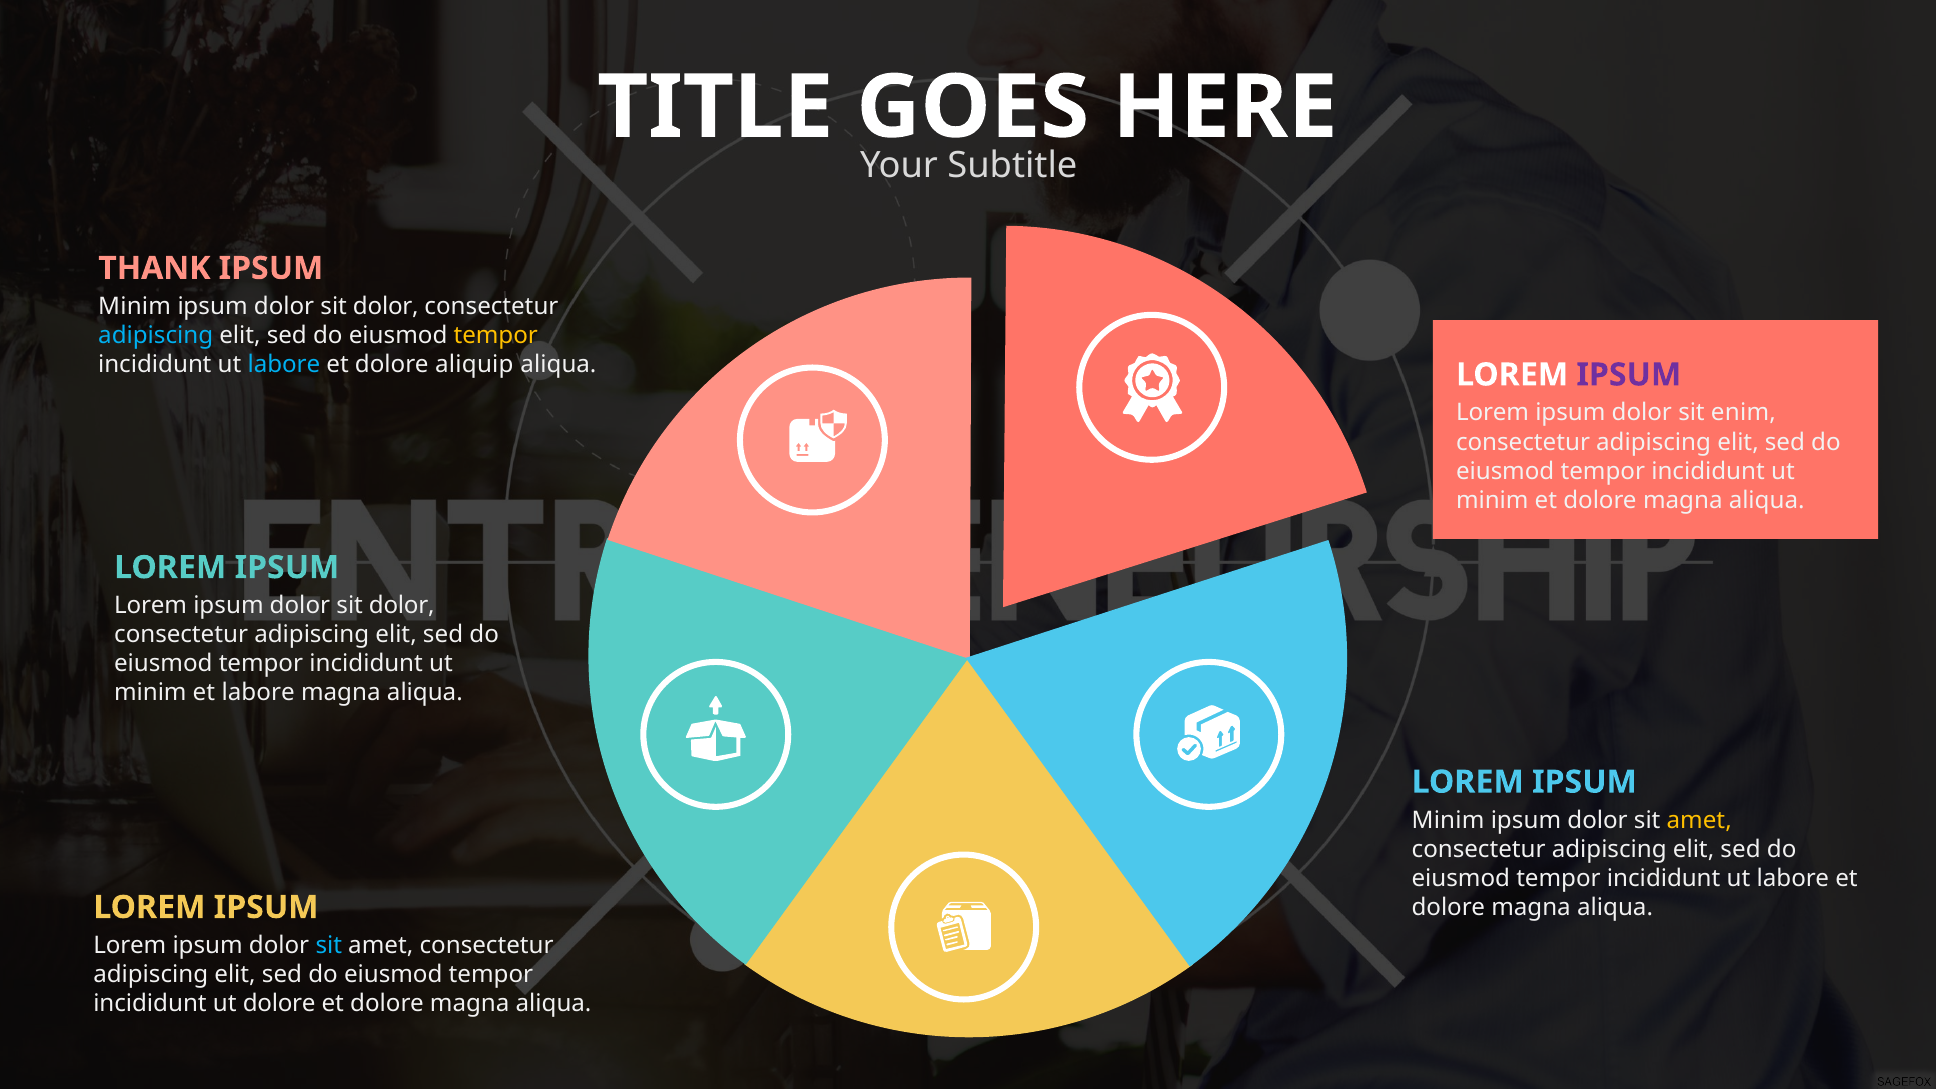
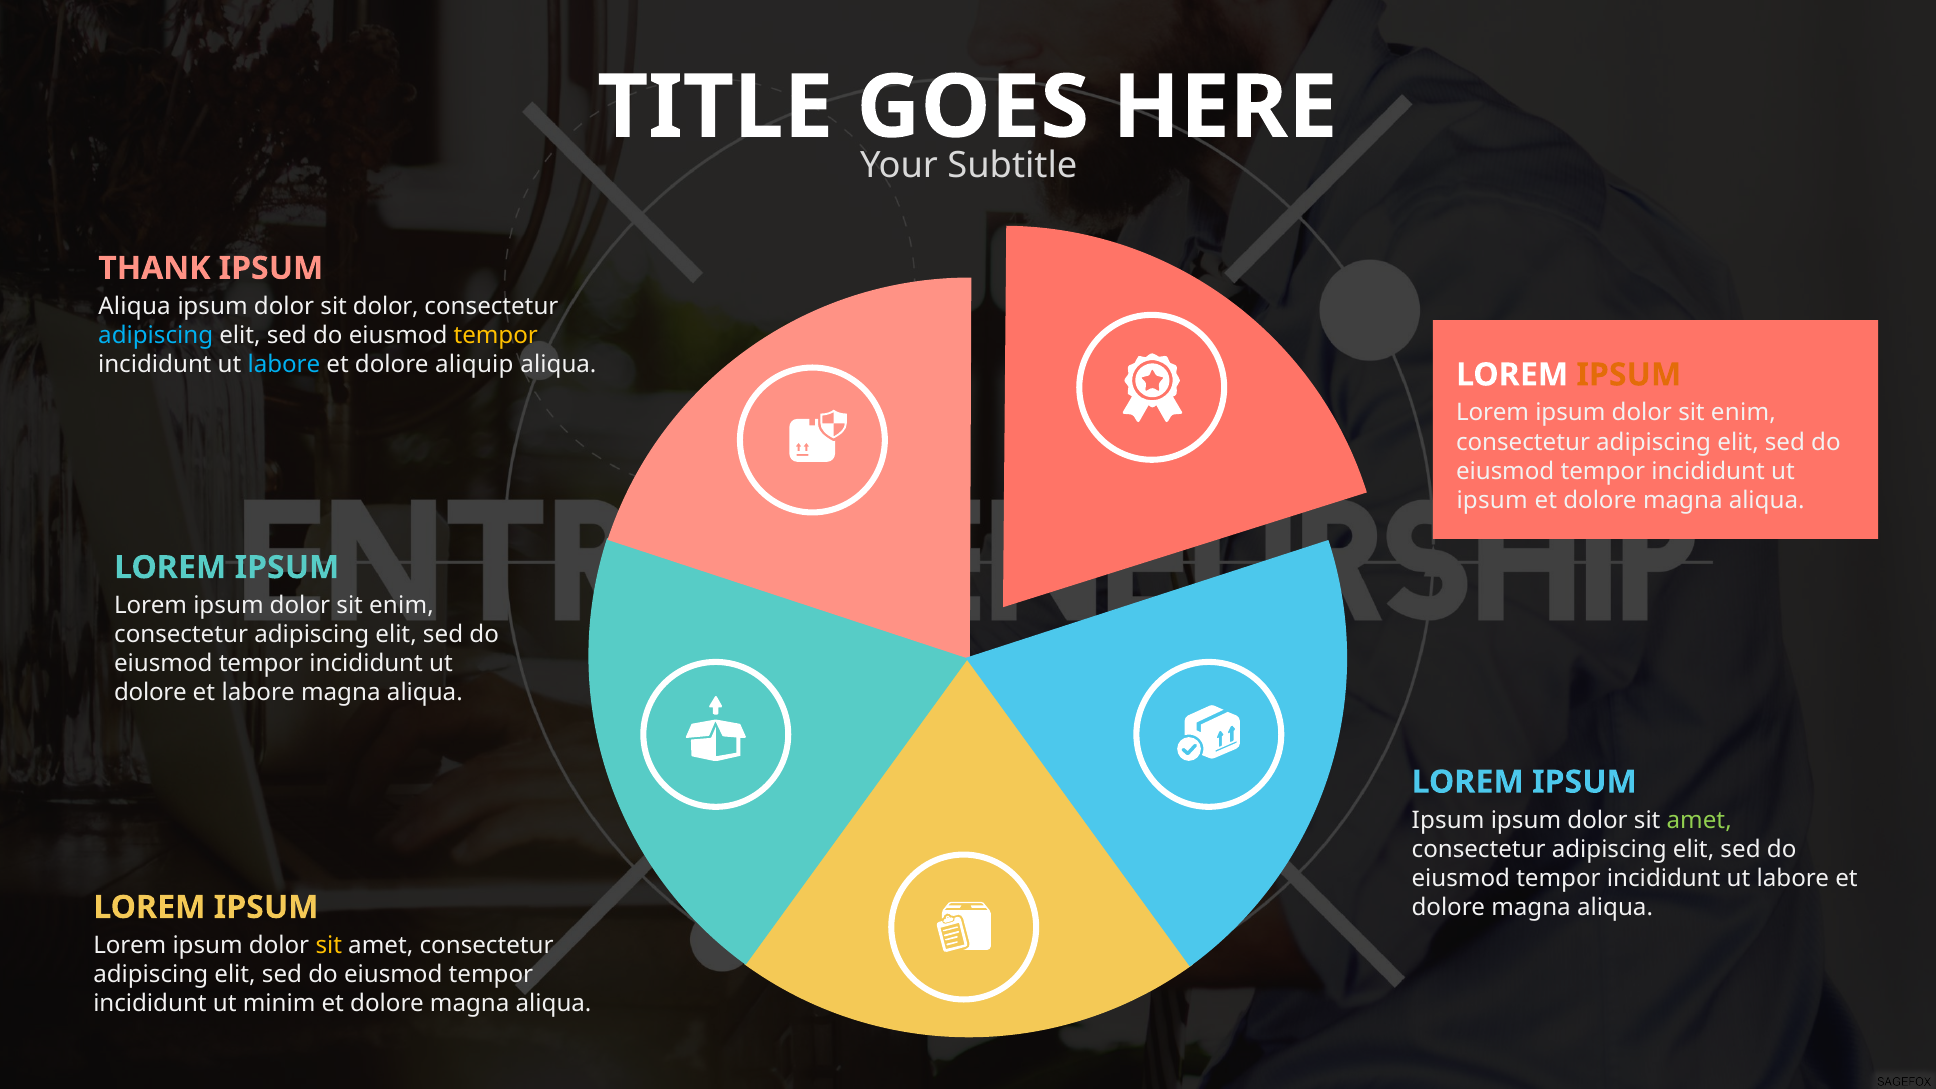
Minim at (135, 306): Minim -> Aliqua
IPSUM at (1629, 375) colour: purple -> orange
minim at (1492, 500): minim -> ipsum
dolor at (402, 606): dolor -> enim
minim at (150, 693): minim -> dolore
Minim at (1448, 820): Minim -> Ipsum
amet at (1699, 820) colour: yellow -> light green
sit at (329, 946) colour: light blue -> yellow
ut dolore: dolore -> minim
